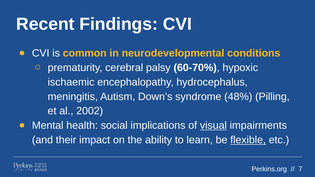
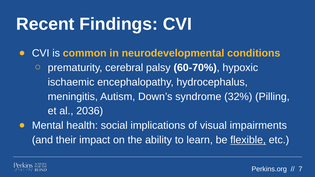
48%: 48% -> 32%
2002: 2002 -> 2036
visual underline: present -> none
